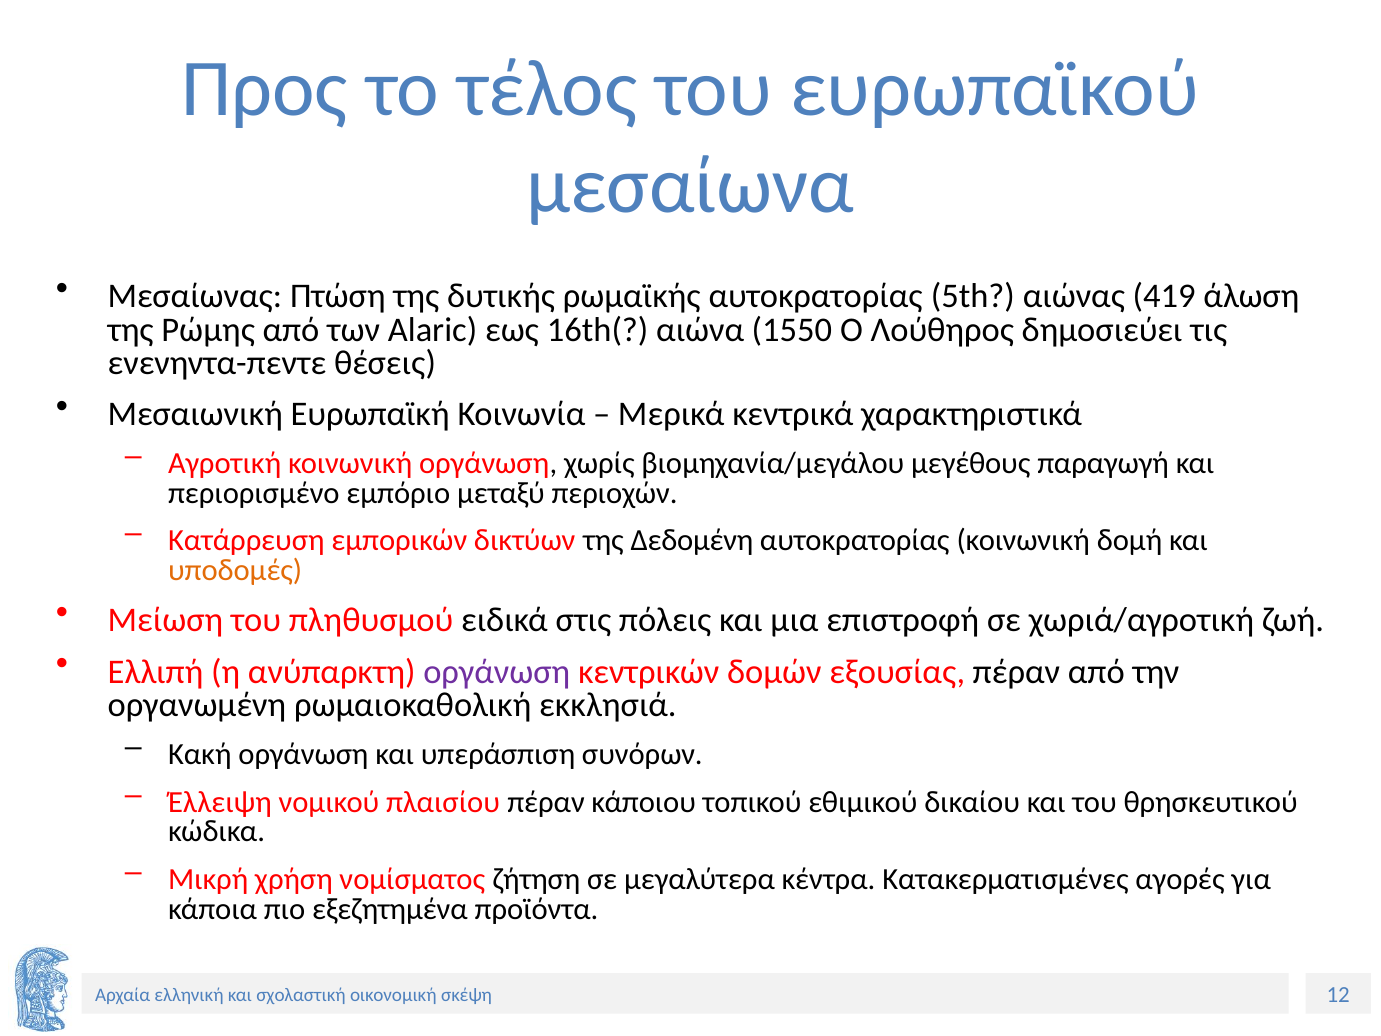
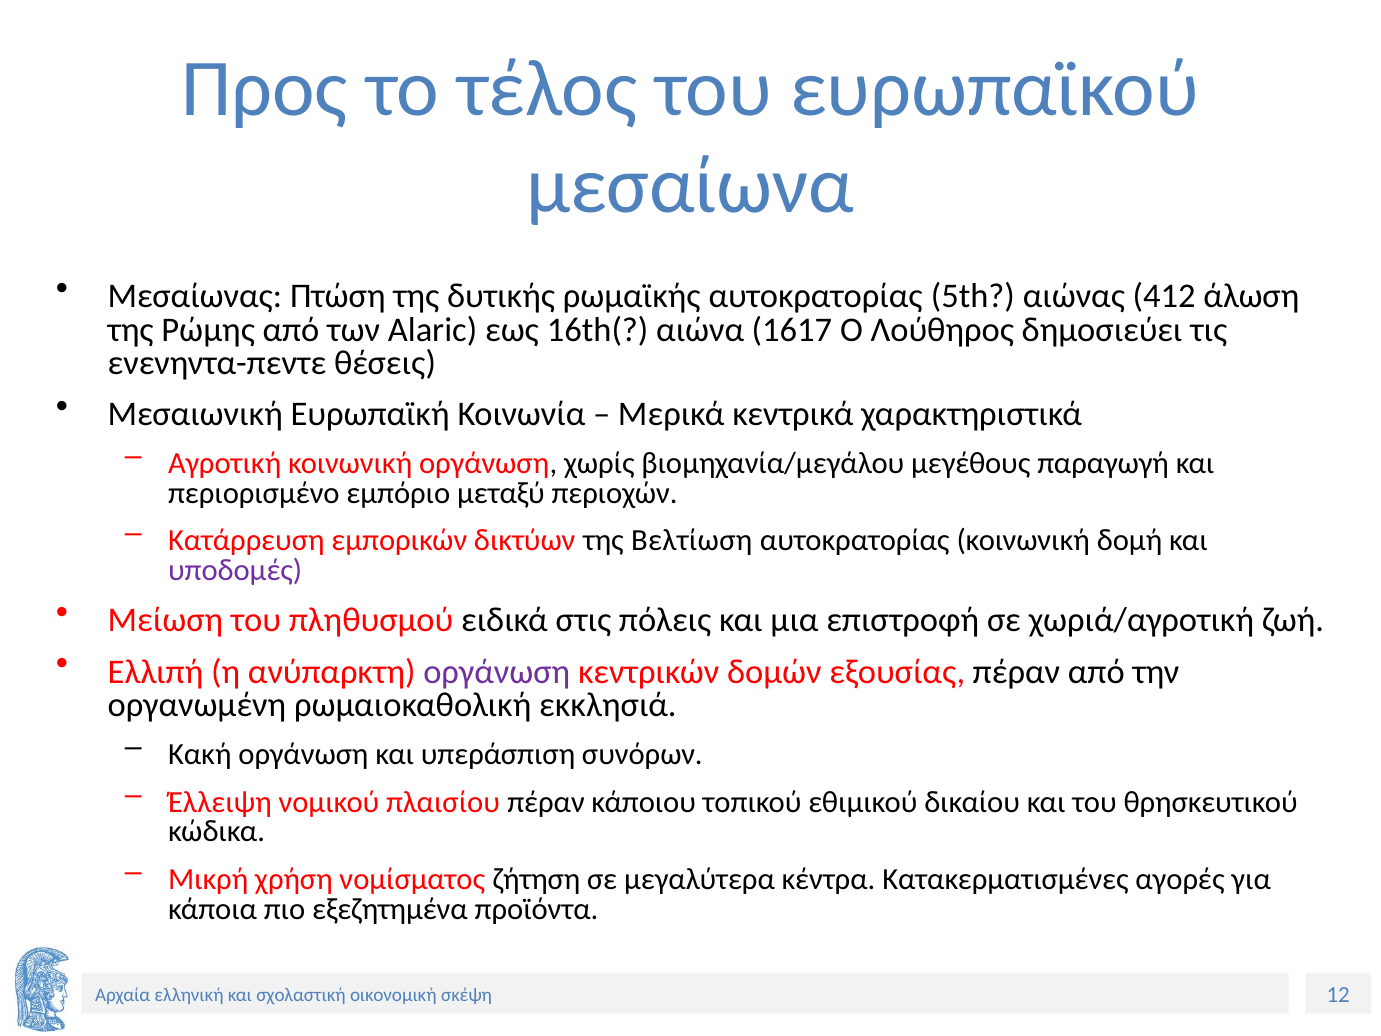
419: 419 -> 412
1550: 1550 -> 1617
Δεδομένη: Δεδομένη -> Βελτίωση
υποδομές colour: orange -> purple
